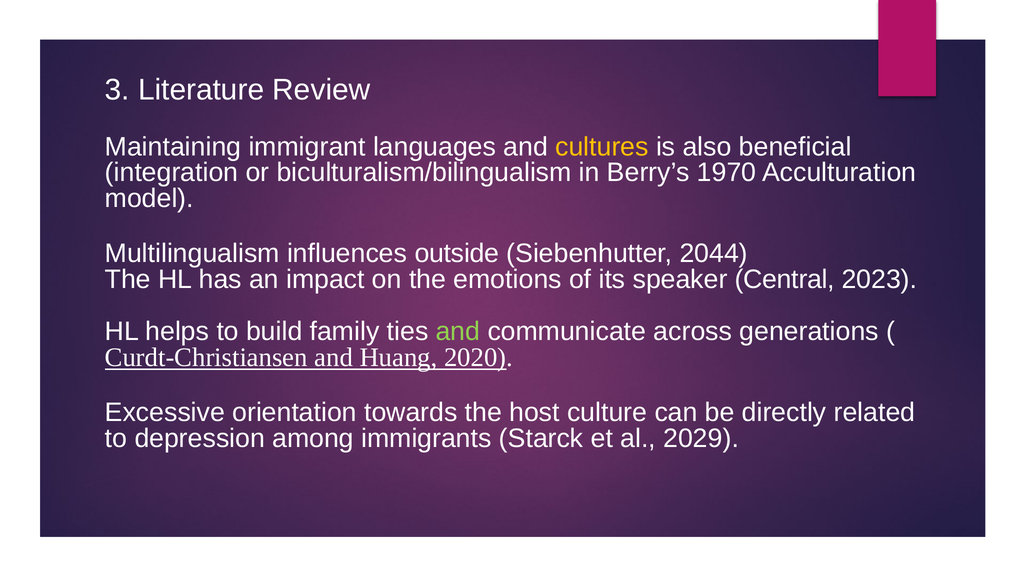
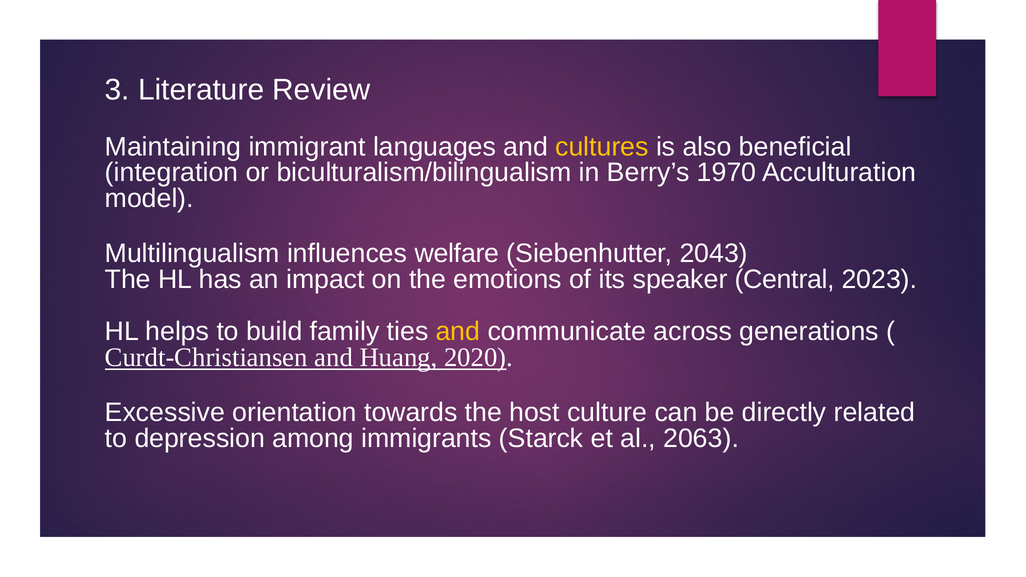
outside: outside -> welfare
2044: 2044 -> 2043
and at (458, 332) colour: light green -> yellow
2029: 2029 -> 2063
